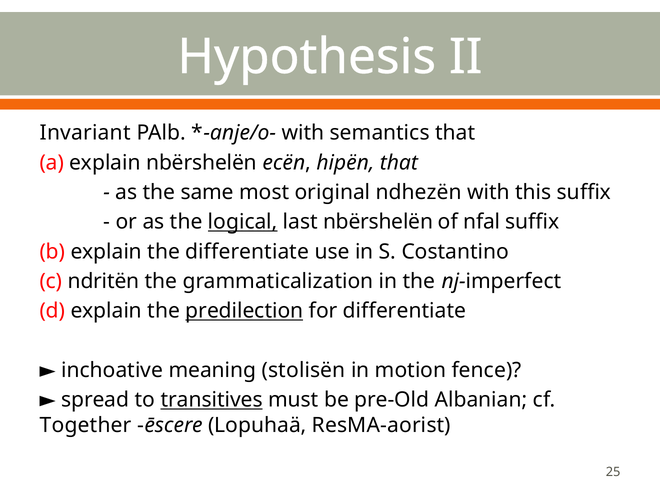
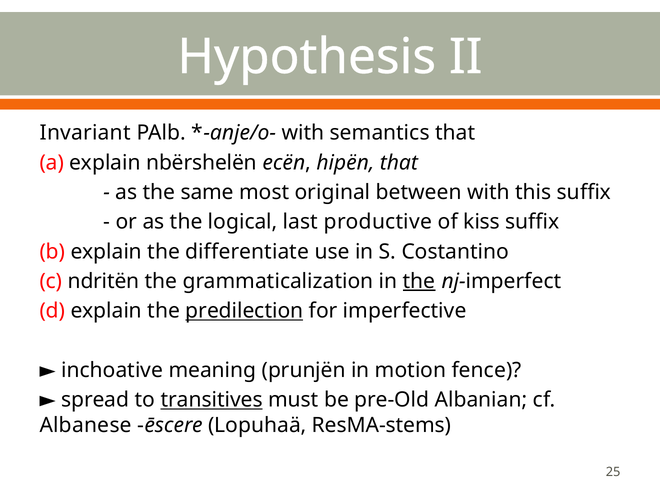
ndhezën: ndhezën -> between
logical underline: present -> none
last nbërshelën: nbërshelën -> productive
nfal: nfal -> kiss
the at (419, 281) underline: none -> present
for differentiate: differentiate -> imperfective
stolisën: stolisën -> prunjën
Together: Together -> Albanese
ResMA-aorist: ResMA-aorist -> ResMA-stems
